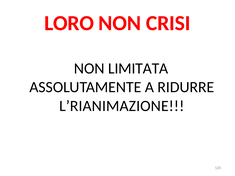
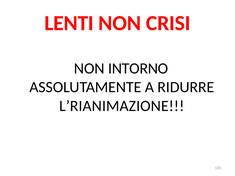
LORO: LORO -> LENTI
LIMITATA: LIMITATA -> INTORNO
